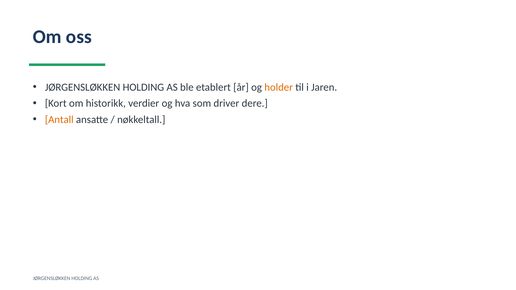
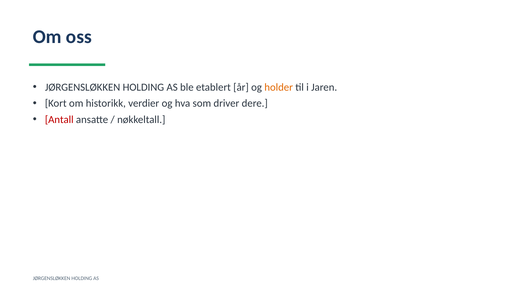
Antall colour: orange -> red
